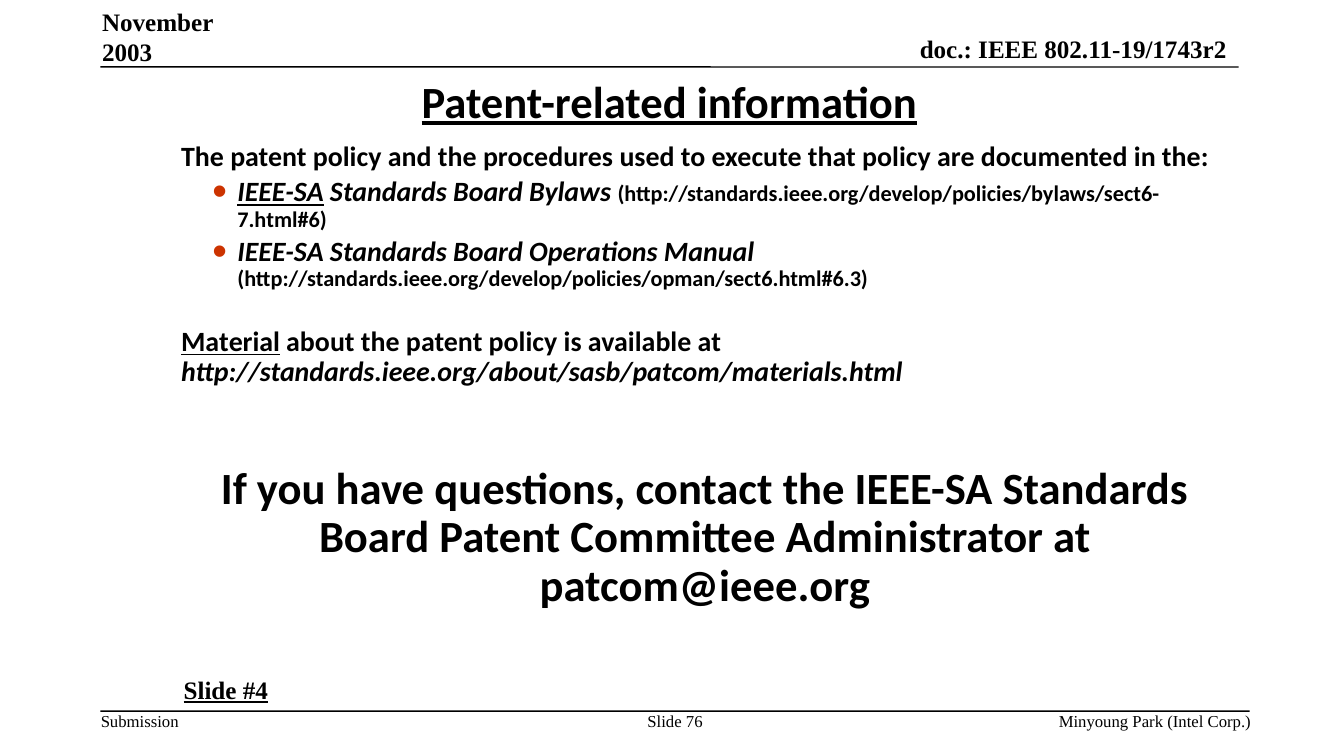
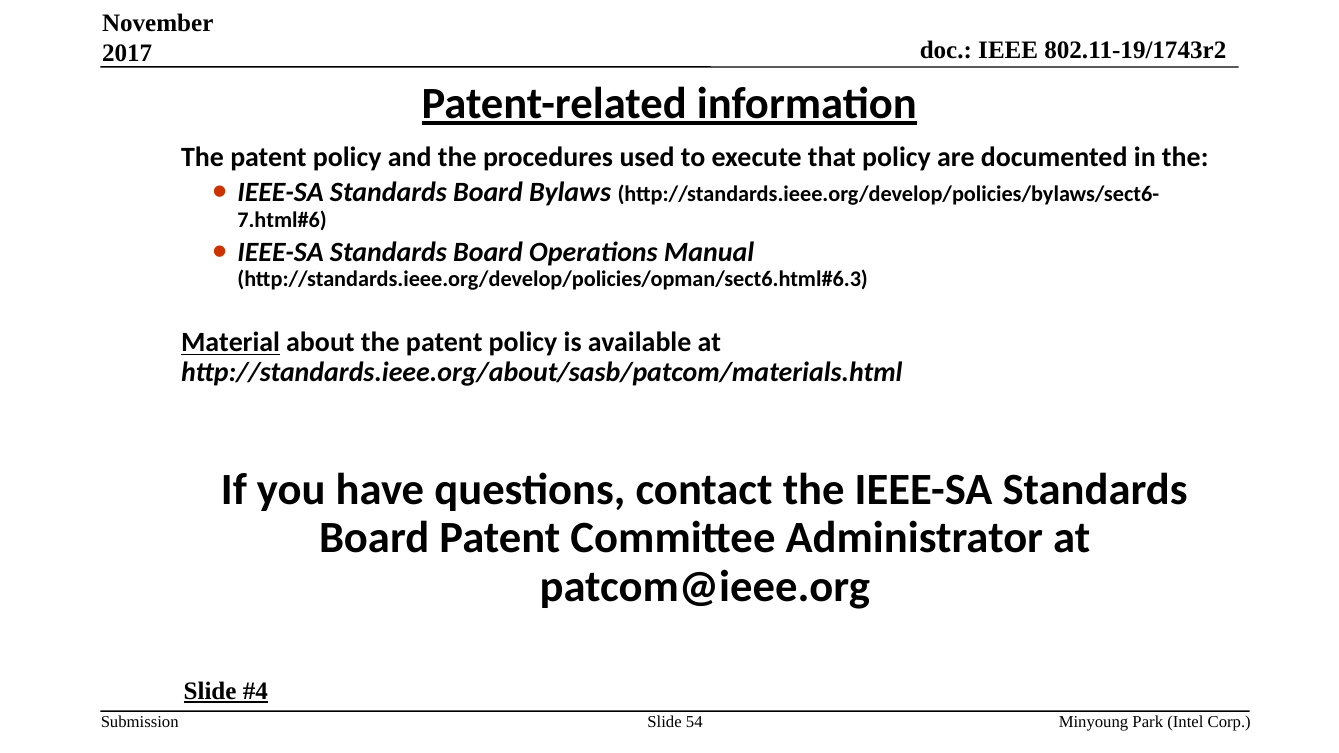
2003: 2003 -> 2017
IEEE-SA at (281, 193) underline: present -> none
76: 76 -> 54
